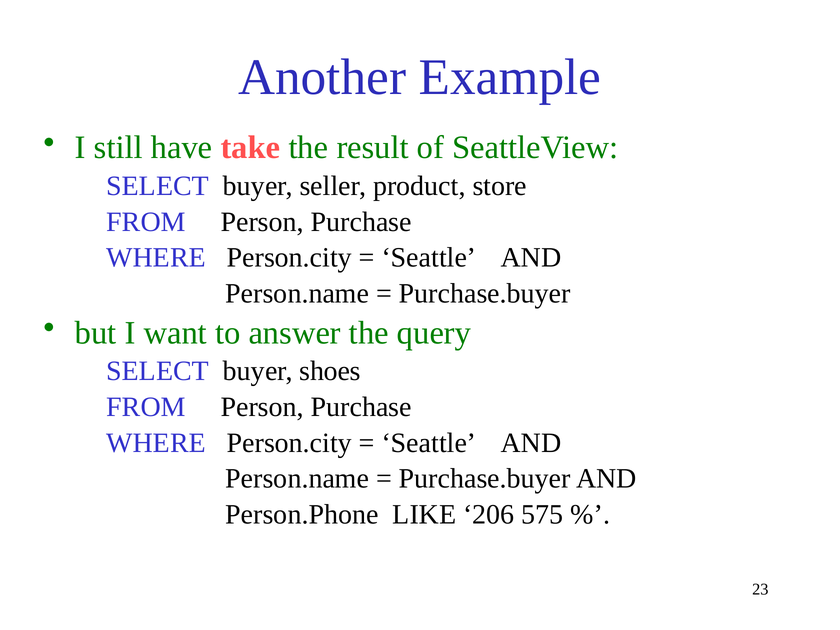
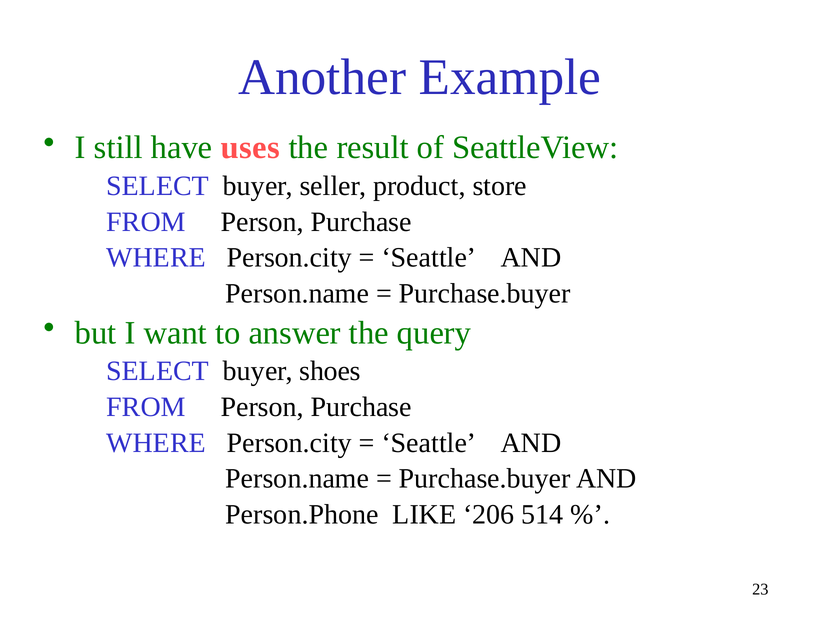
take: take -> uses
575: 575 -> 514
